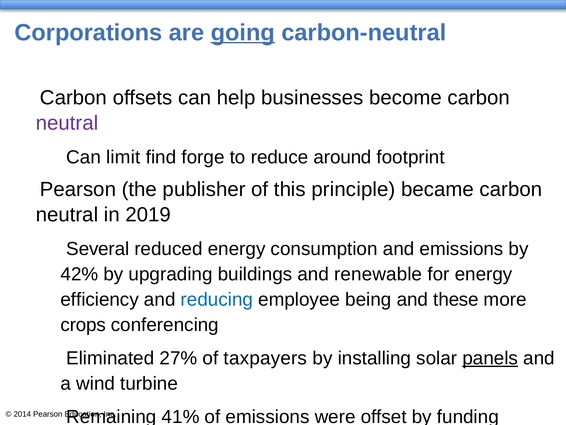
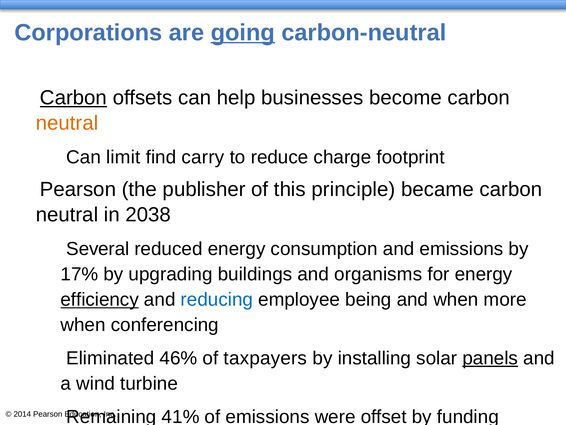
Carbon at (73, 98) underline: none -> present
neutral at (67, 123) colour: purple -> orange
forge: forge -> carry
around: around -> charge
2019: 2019 -> 2038
42%: 42% -> 17%
renewable: renewable -> organisms
efficiency underline: none -> present
and these: these -> when
crops at (83, 325): crops -> when
27%: 27% -> 46%
